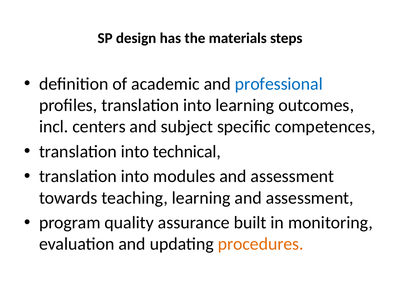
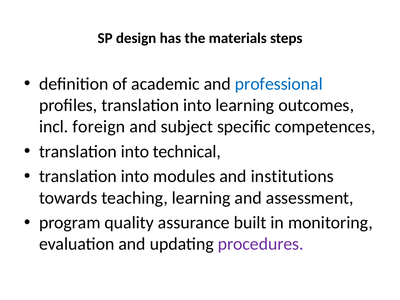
centers: centers -> foreign
modules and assessment: assessment -> institutions
procedures colour: orange -> purple
